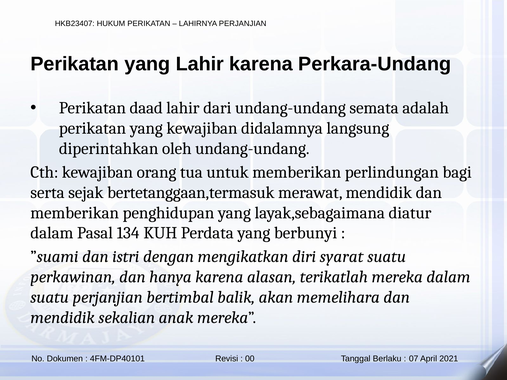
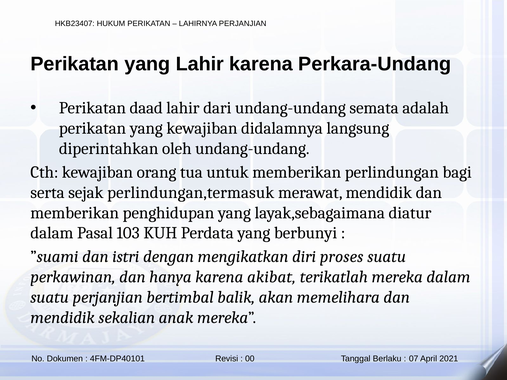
bertetanggaan,termasuk: bertetanggaan,termasuk -> perlindungan,termasuk
134: 134 -> 103
syarat: syarat -> proses
alasan: alasan -> akibat
